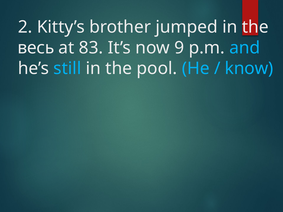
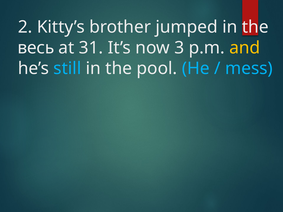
83: 83 -> 31
9: 9 -> 3
and colour: light blue -> yellow
know: know -> mess
